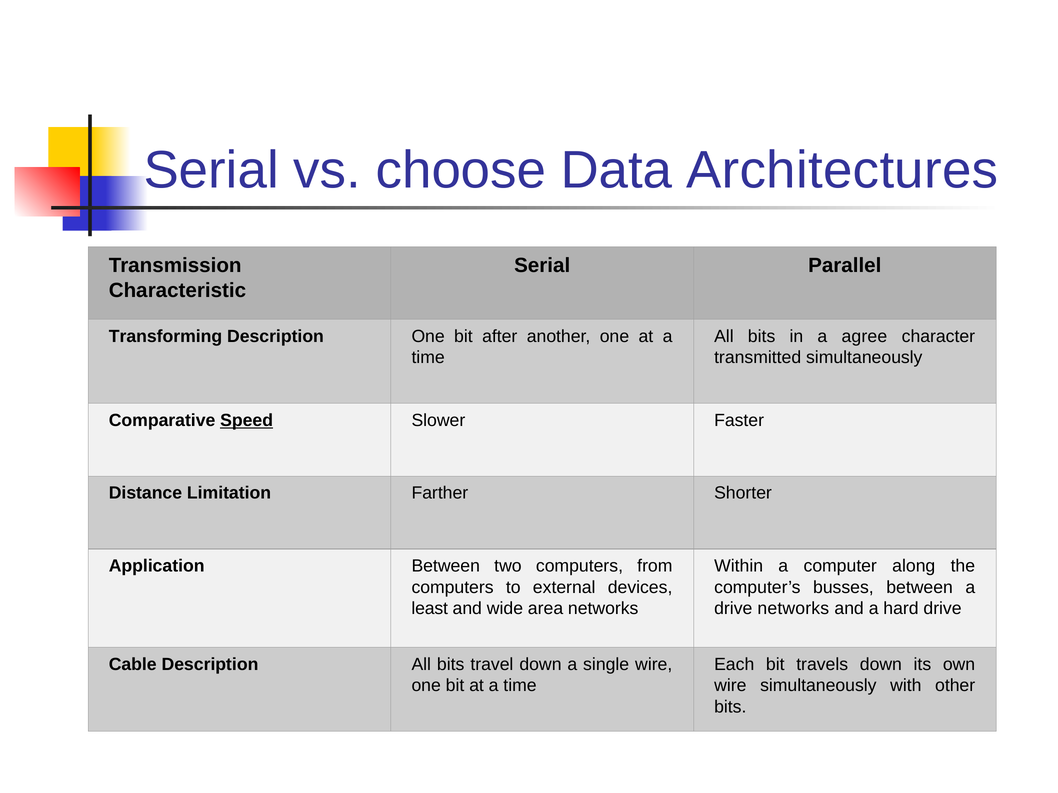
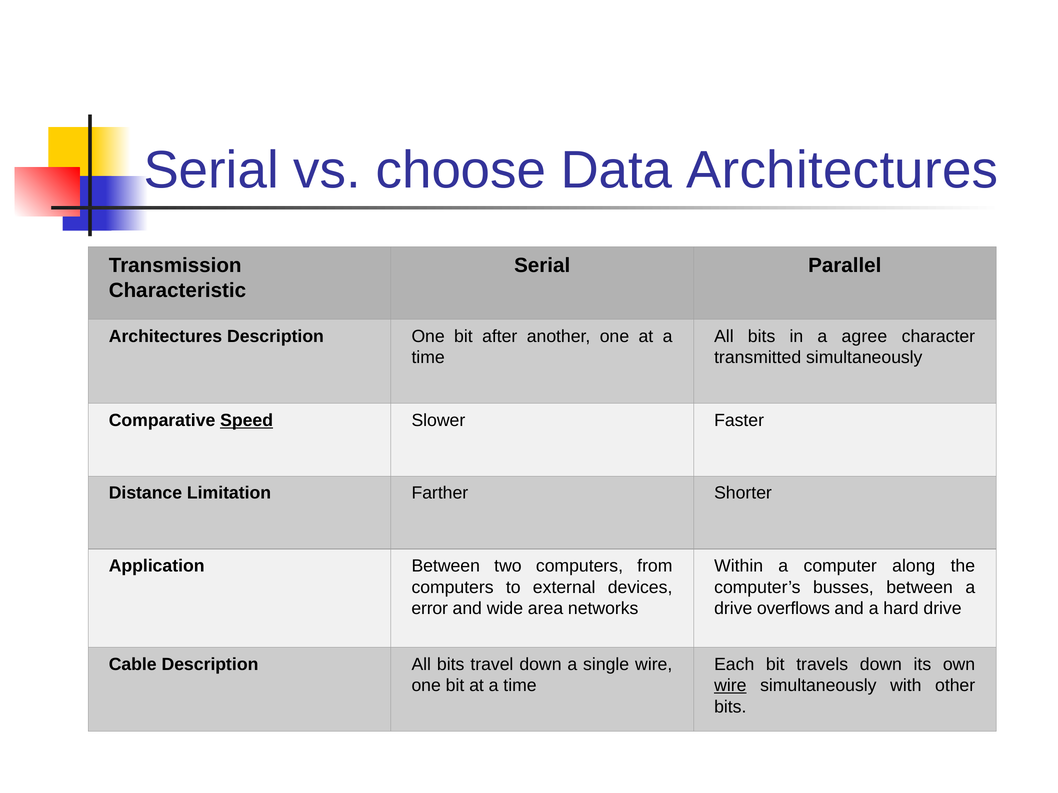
Transforming at (165, 337): Transforming -> Architectures
least: least -> error
drive networks: networks -> overflows
wire at (730, 686) underline: none -> present
